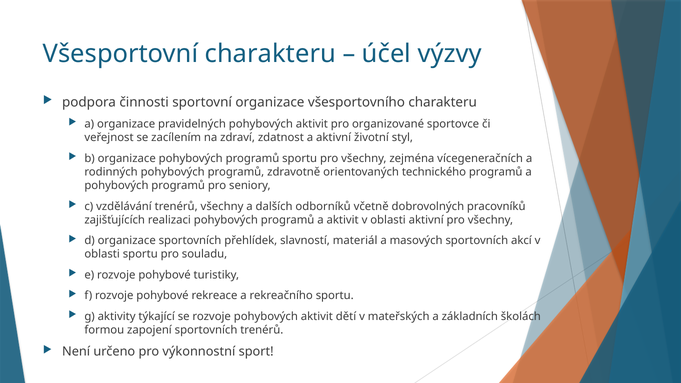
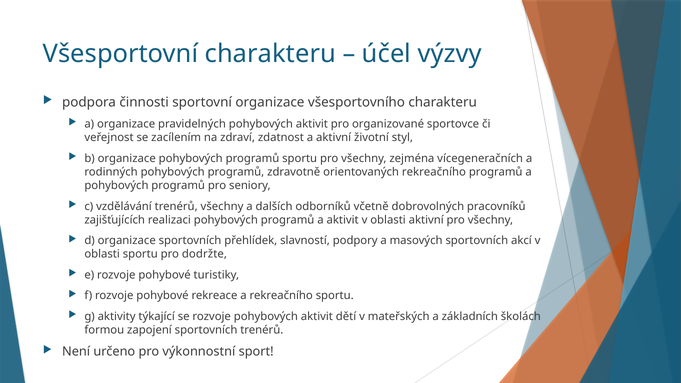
orientovaných technického: technického -> rekreačního
materiál: materiál -> podpory
souladu: souladu -> dodržte
